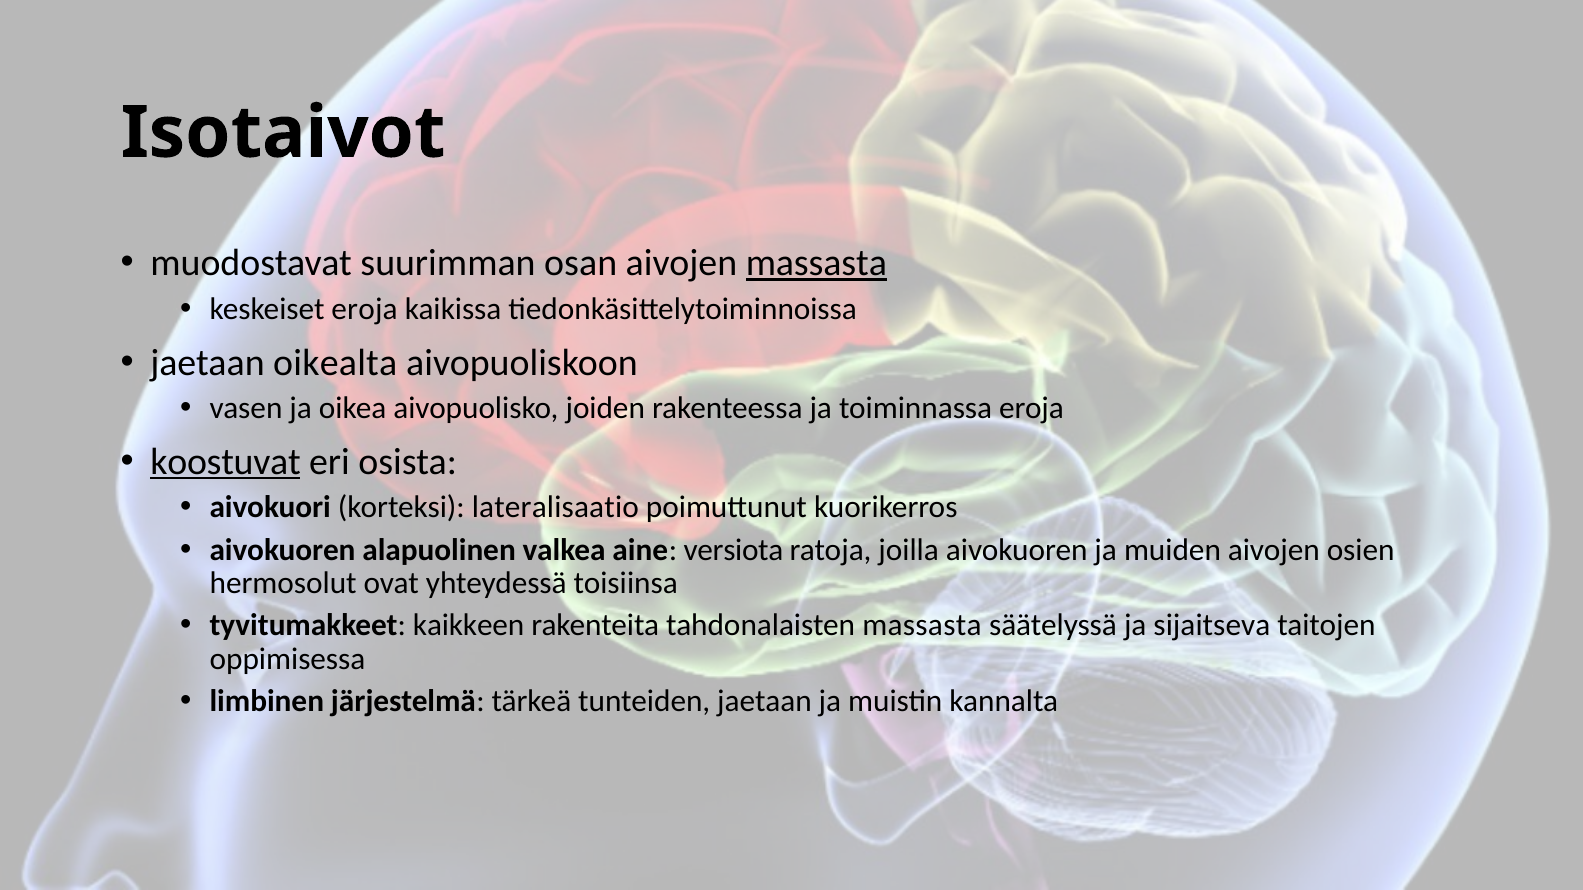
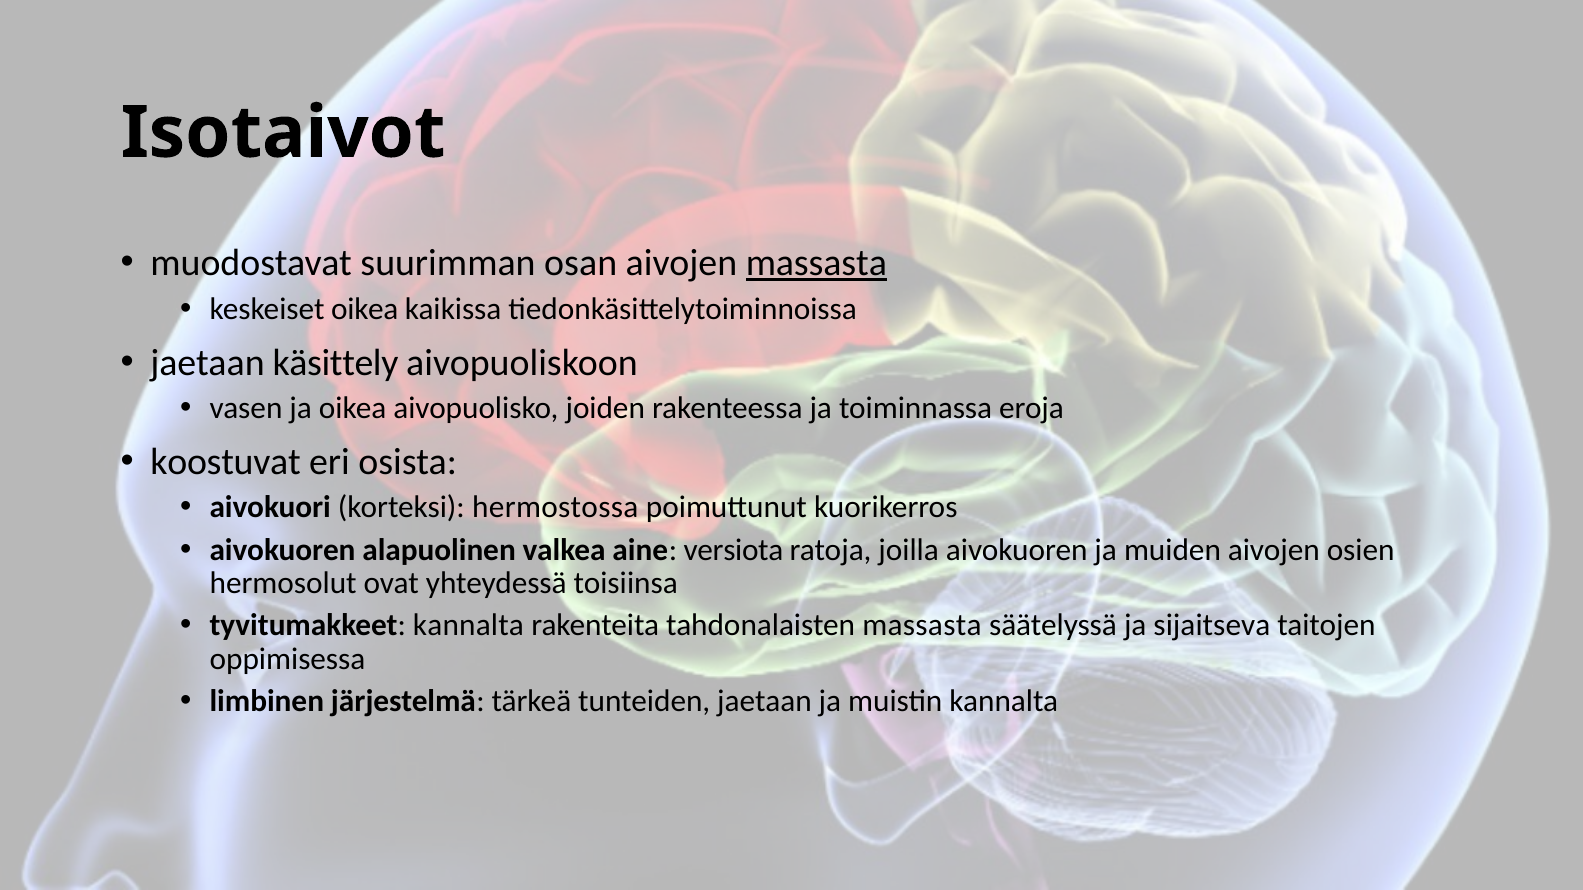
keskeiset eroja: eroja -> oikea
oikealta: oikealta -> käsittely
koostuvat underline: present -> none
lateralisaatio: lateralisaatio -> hermostossa
tyvitumakkeet kaikkeen: kaikkeen -> kannalta
